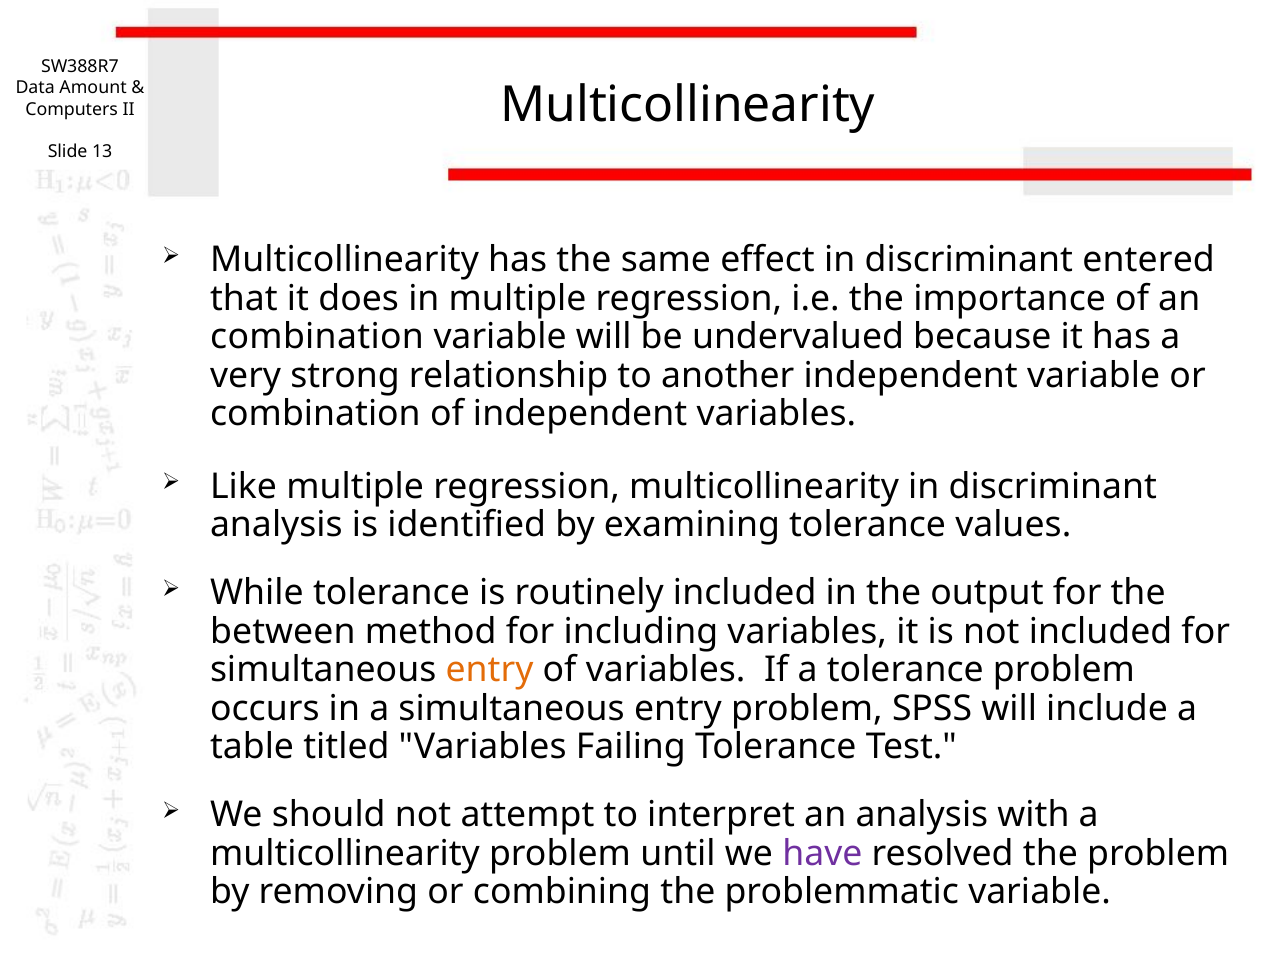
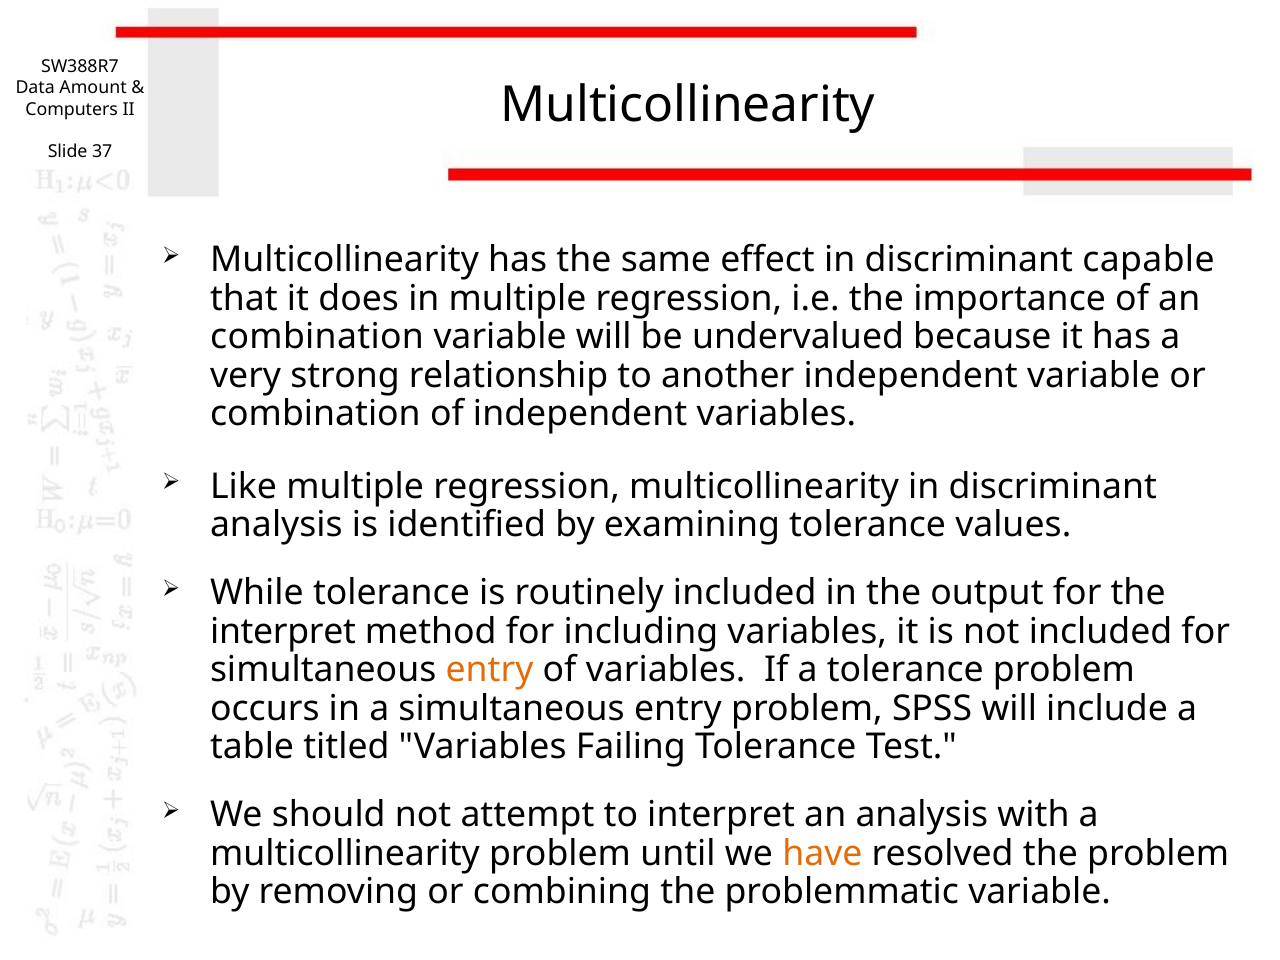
13: 13 -> 37
entered: entered -> capable
between at (283, 632): between -> interpret
have colour: purple -> orange
